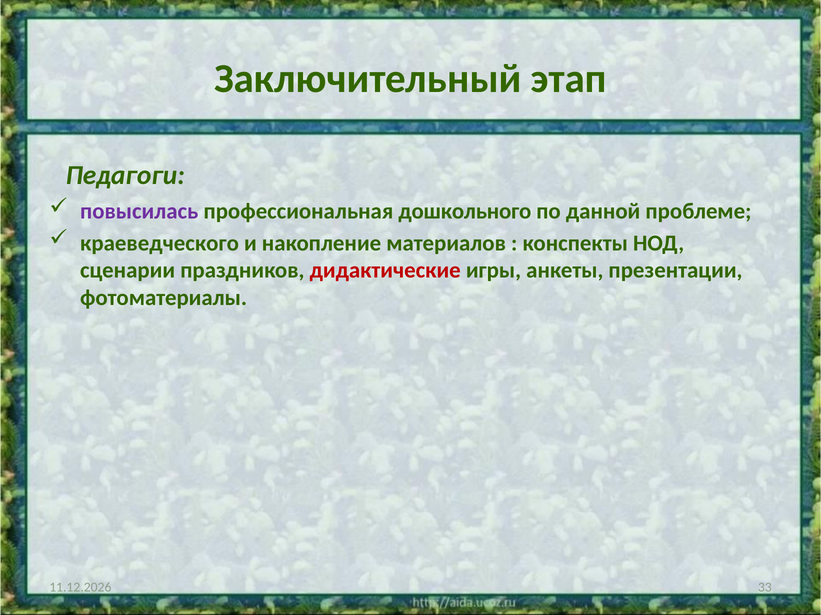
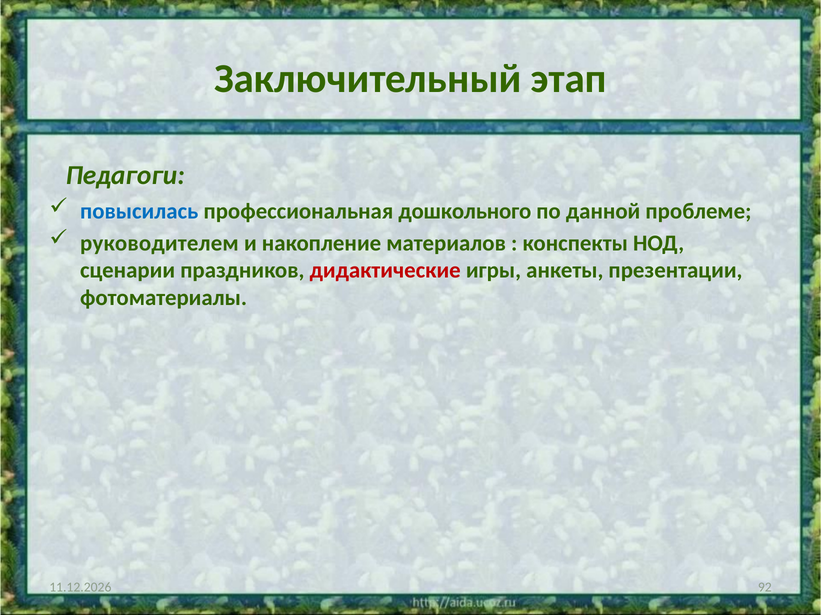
повысилась colour: purple -> blue
краеведческого: краеведческого -> руководителем
33: 33 -> 92
